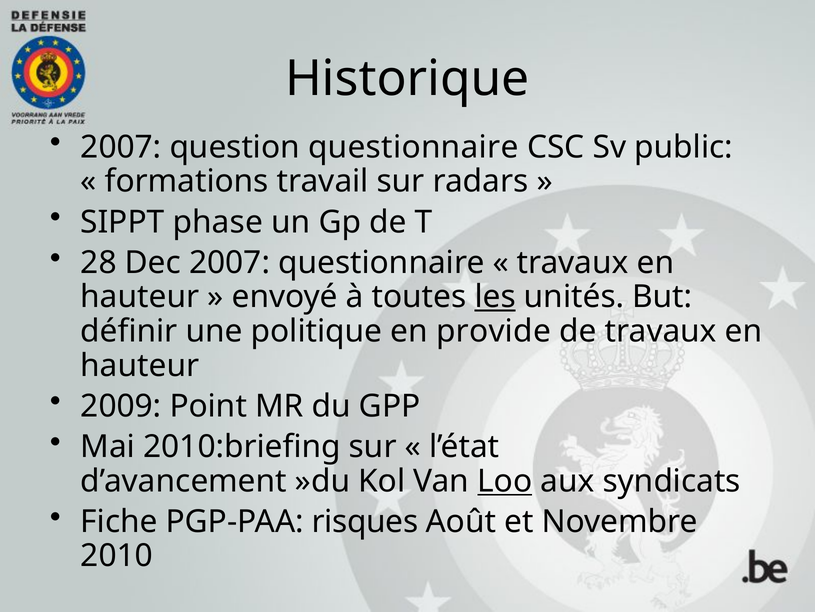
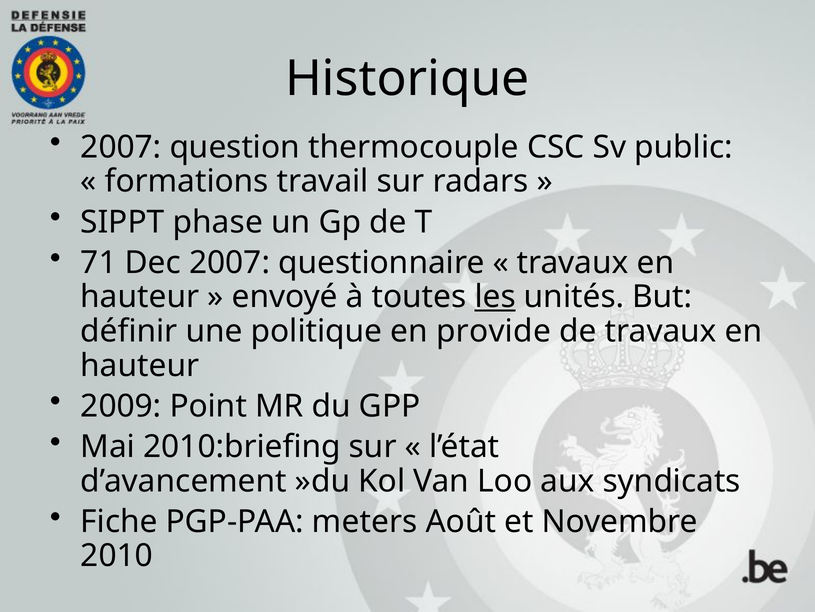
question questionnaire: questionnaire -> thermocouple
28: 28 -> 71
Loo underline: present -> none
risques: risques -> meters
